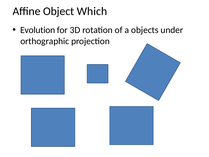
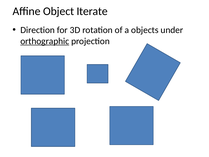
Which: Which -> Iterate
Evolution: Evolution -> Direction
orthographic underline: none -> present
